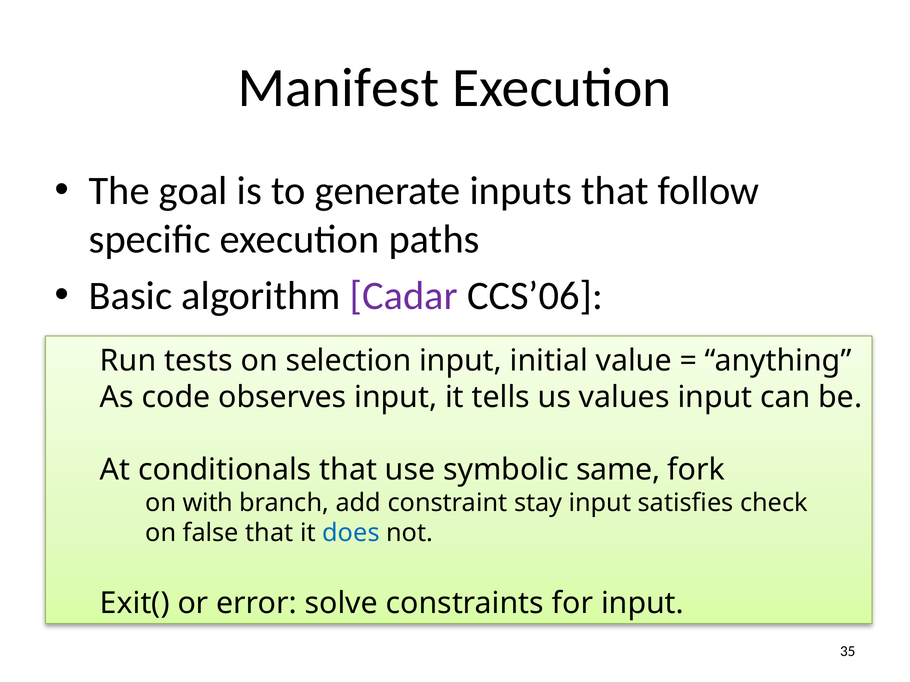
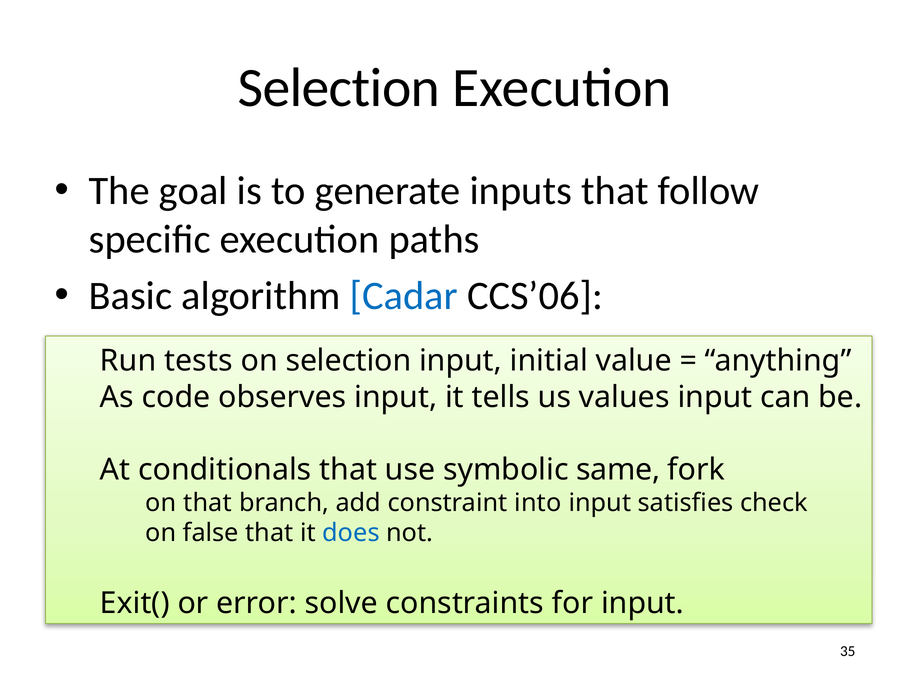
Manifest at (339, 88): Manifest -> Selection
Cadar colour: purple -> blue
on with: with -> that
stay: stay -> into
